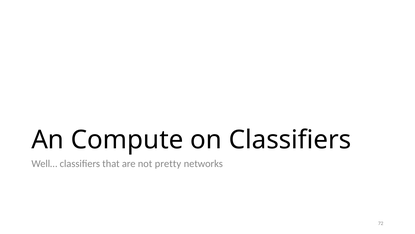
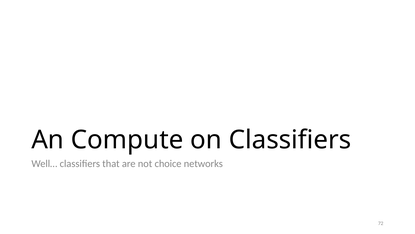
pretty: pretty -> choice
